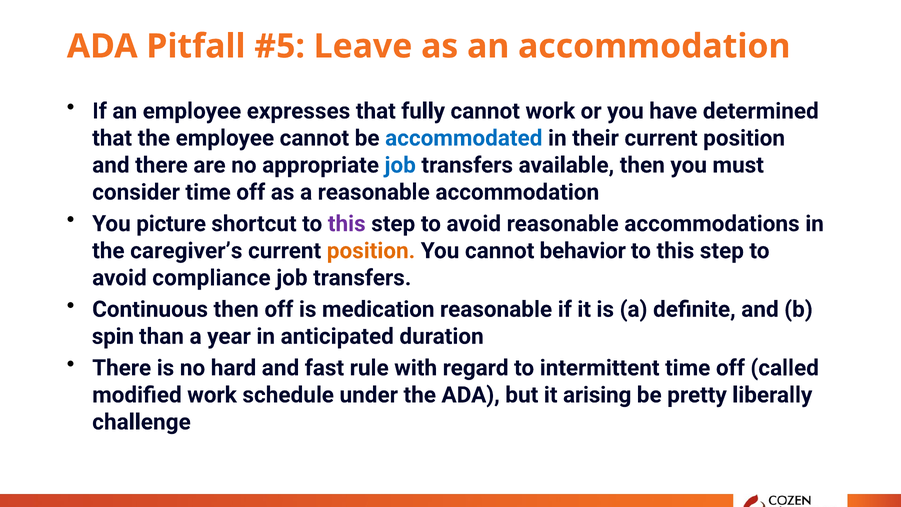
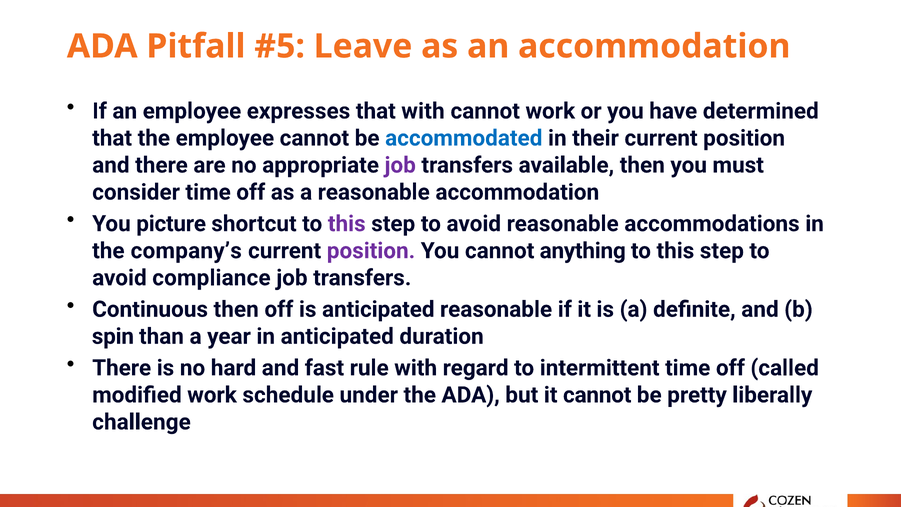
that fully: fully -> with
job at (400, 165) colour: blue -> purple
caregiver’s: caregiver’s -> company’s
position at (371, 251) colour: orange -> purple
behavior: behavior -> anything
is medication: medication -> anticipated
it arising: arising -> cannot
